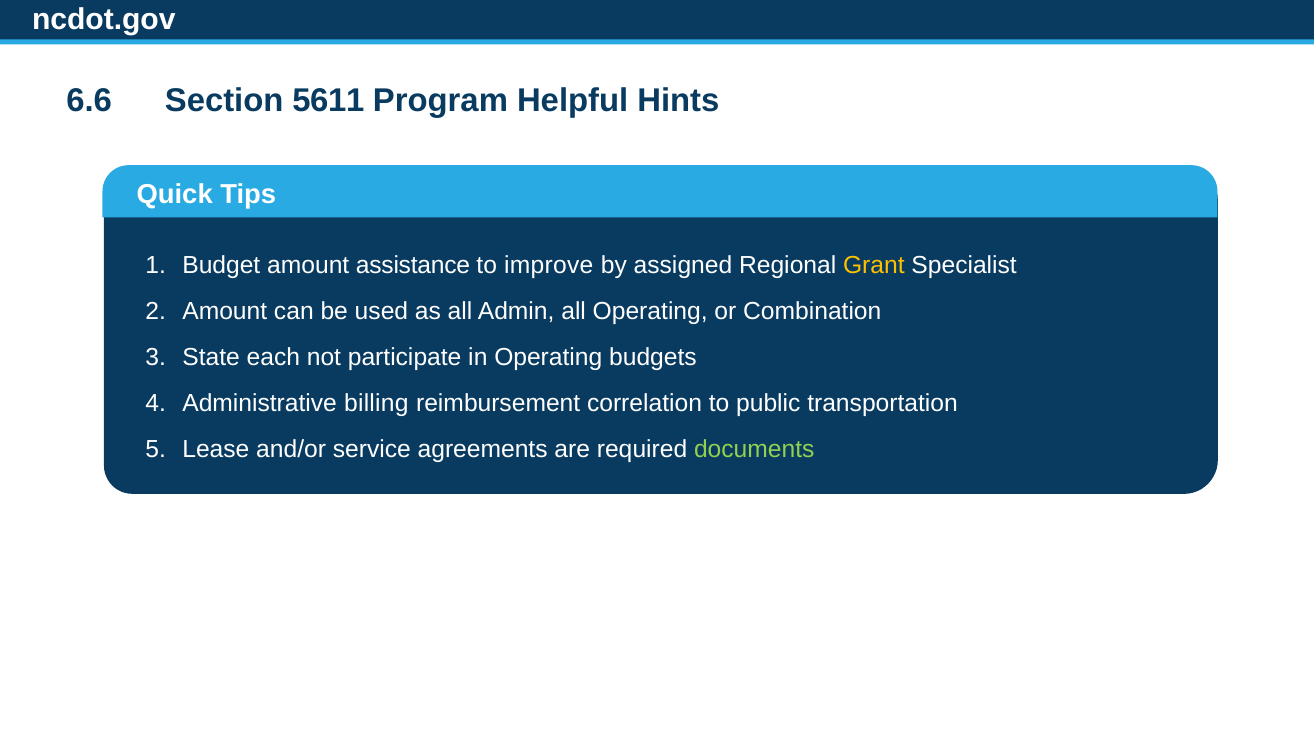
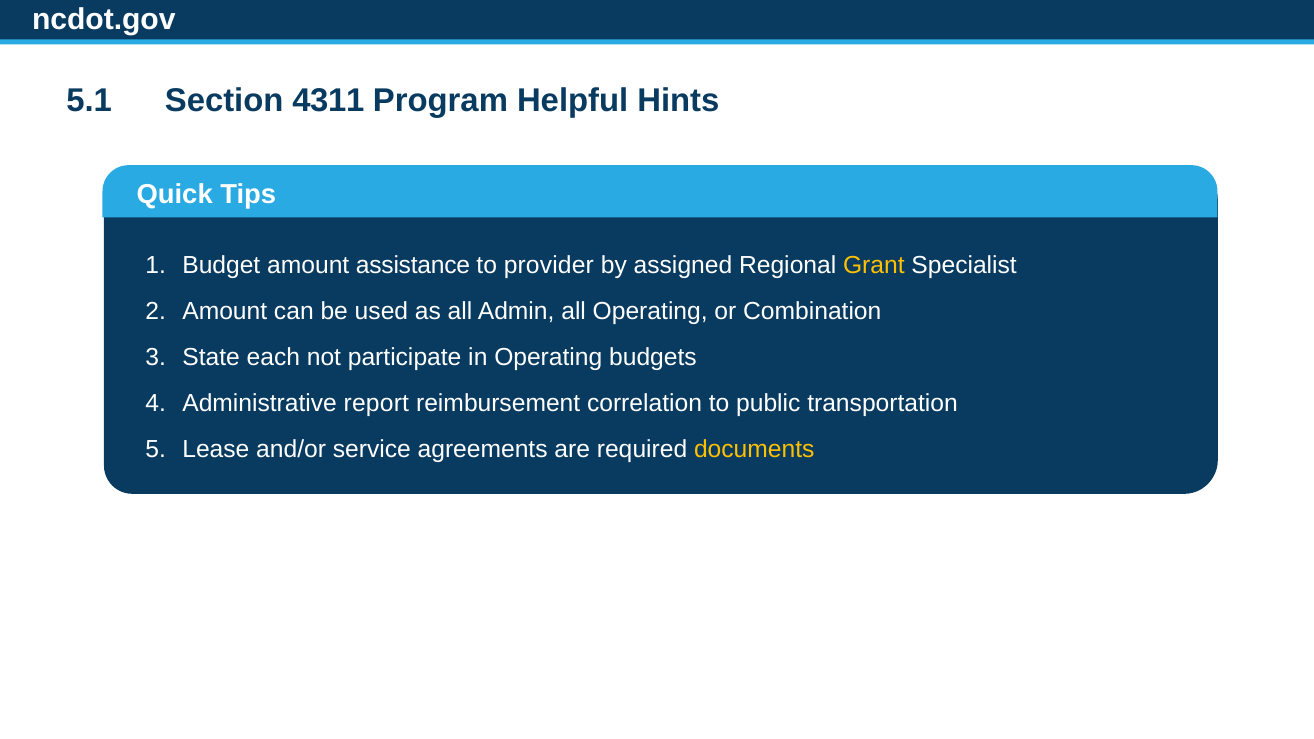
6.6: 6.6 -> 5.1
5611: 5611 -> 4311
improve: improve -> provider
billing: billing -> report
documents colour: light green -> yellow
